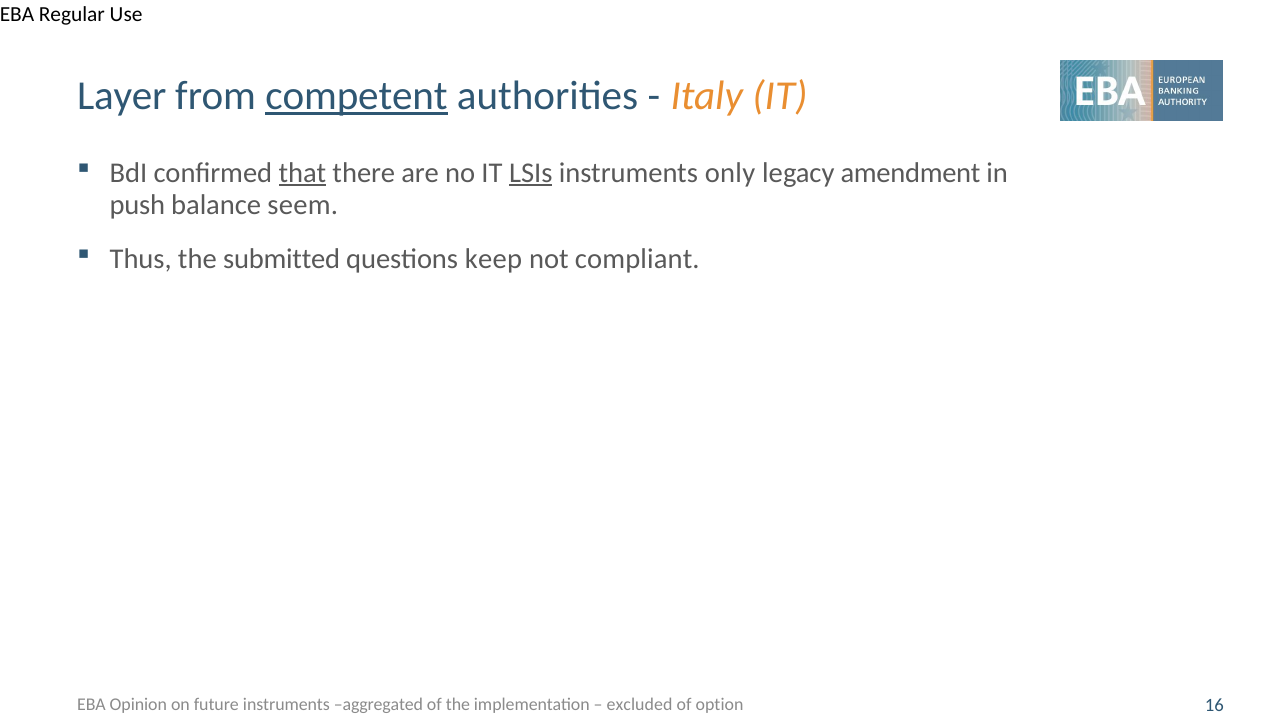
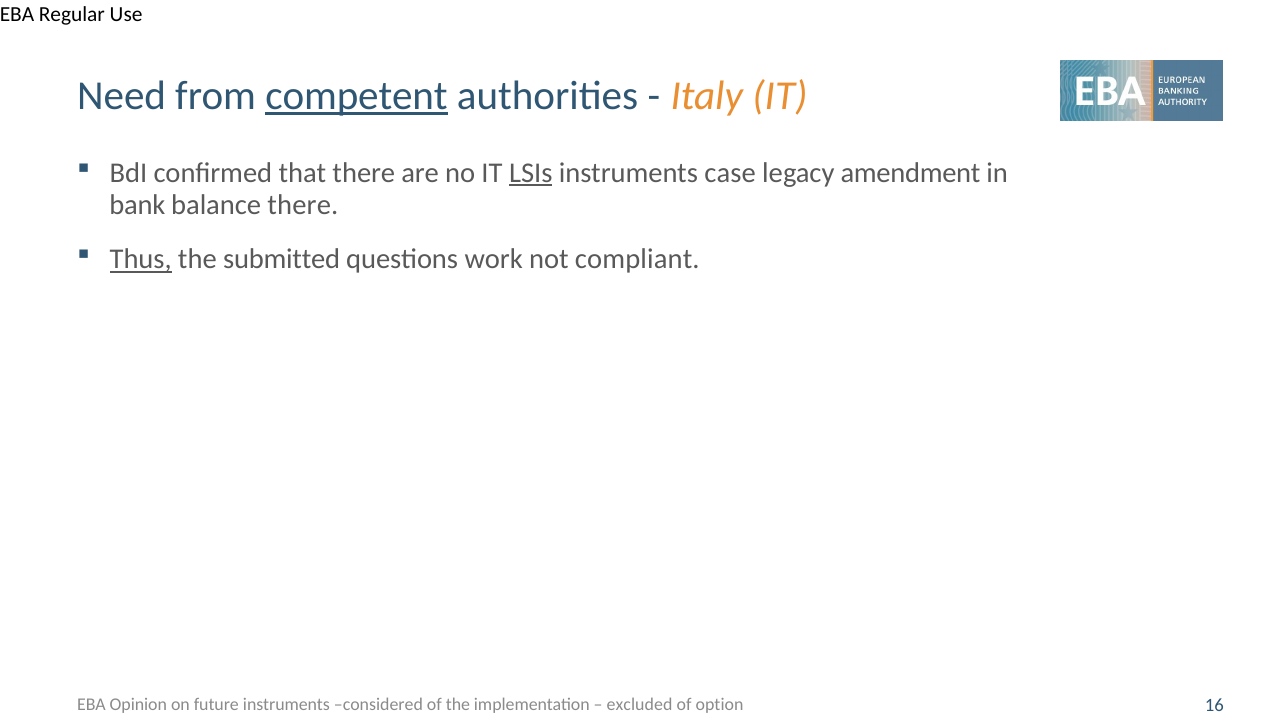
Layer: Layer -> Need
that underline: present -> none
only: only -> case
push: push -> bank
balance seem: seem -> there
Thus underline: none -> present
keep: keep -> work
aggregated: aggregated -> considered
